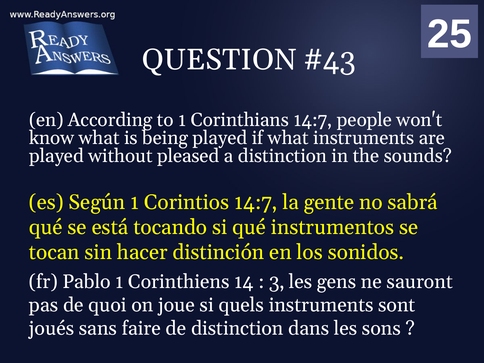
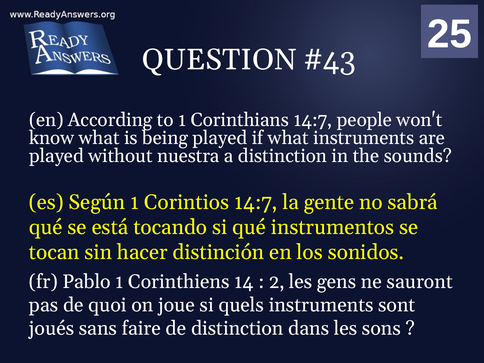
pleased: pleased -> nuestra
3: 3 -> 2
